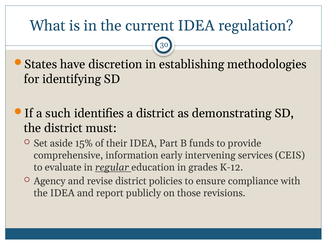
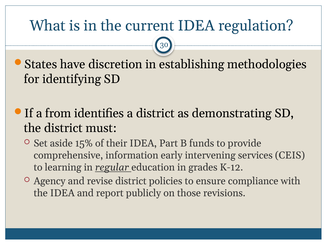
such: such -> from
evaluate: evaluate -> learning
